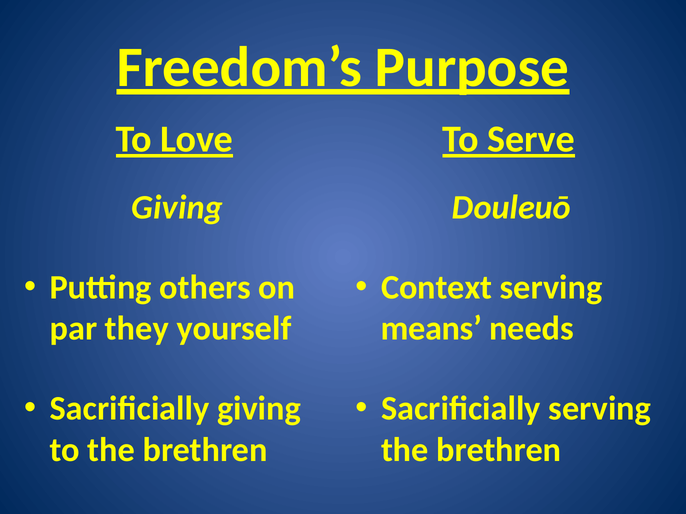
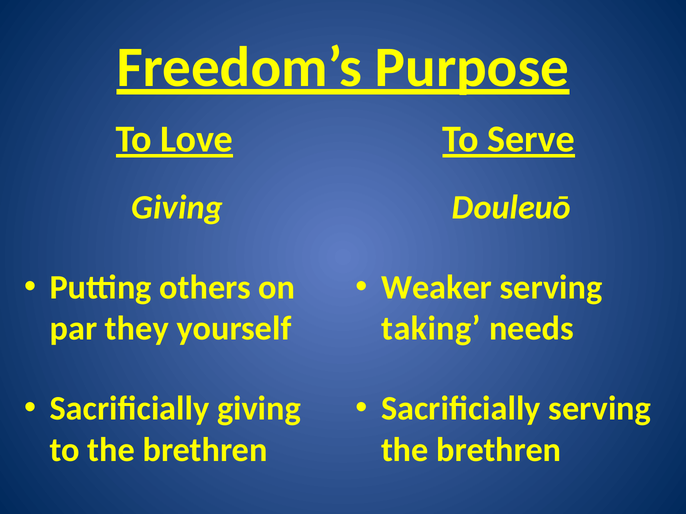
Context: Context -> Weaker
means: means -> taking
